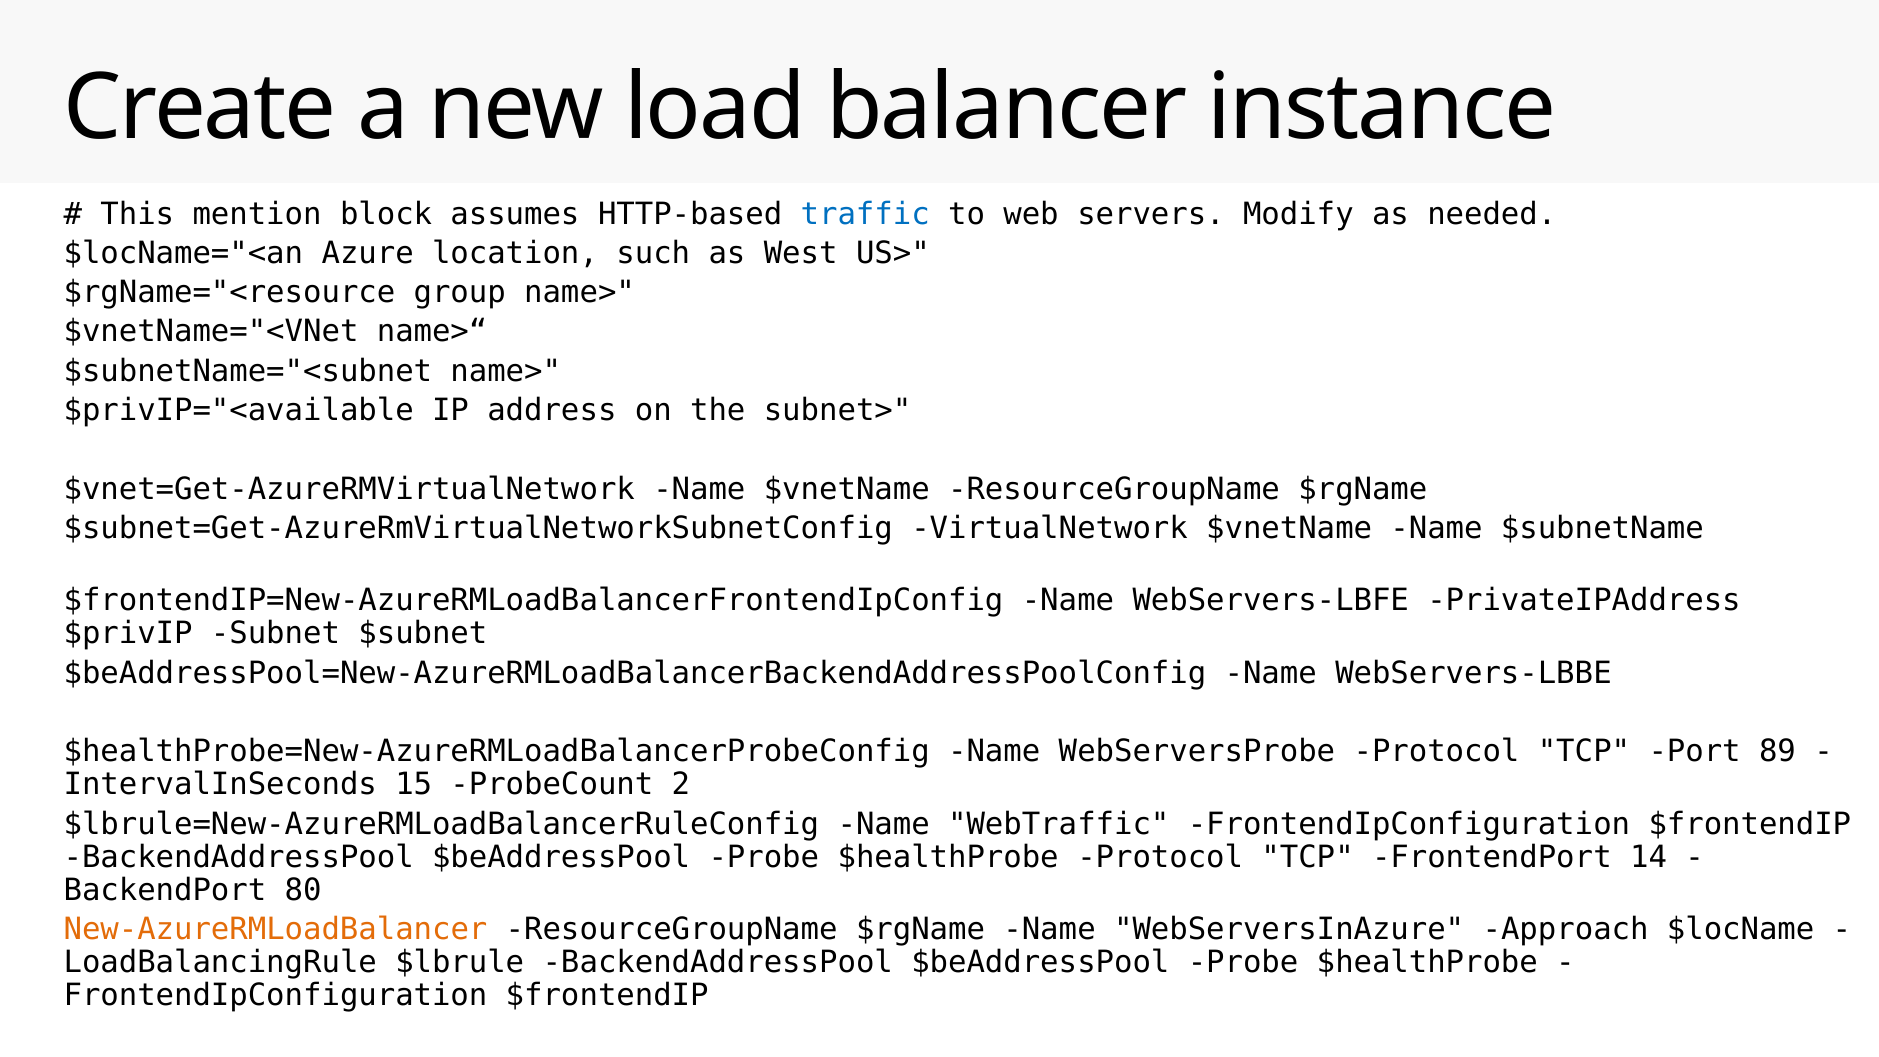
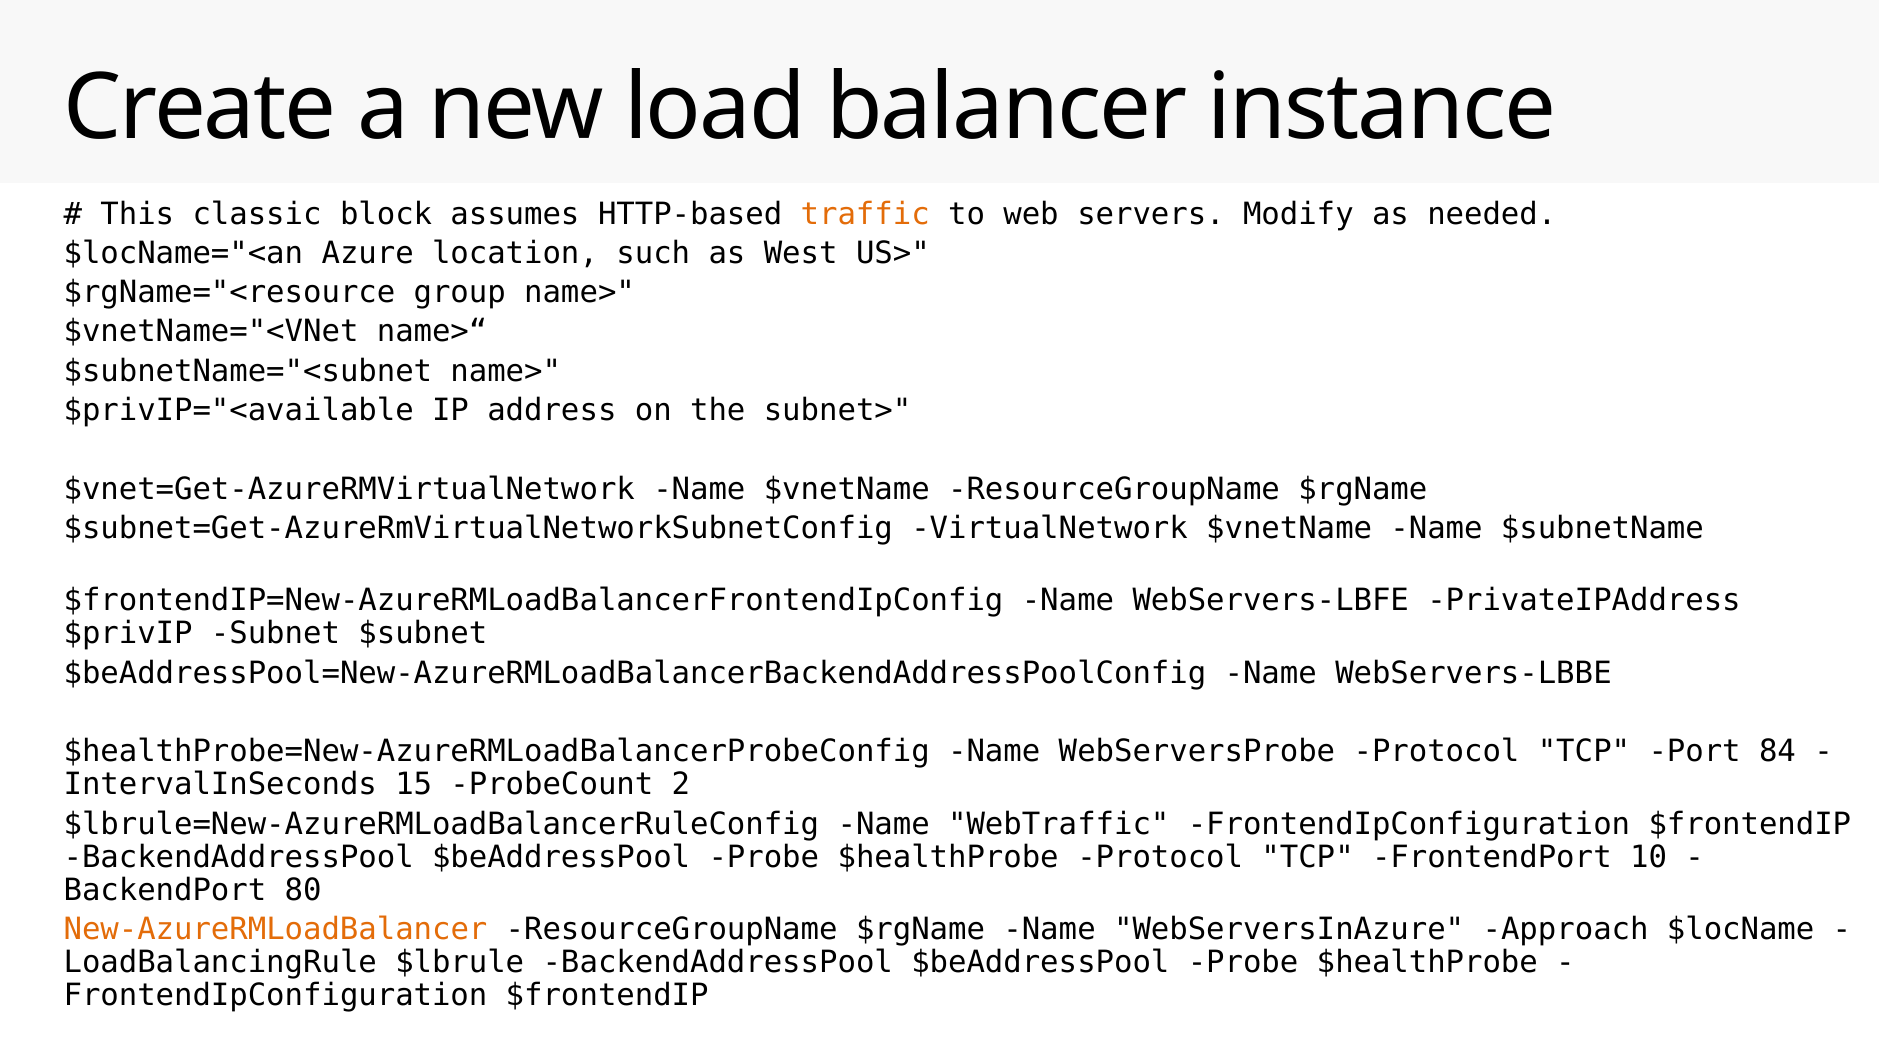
mention: mention -> classic
traffic colour: blue -> orange
89: 89 -> 84
14: 14 -> 10
